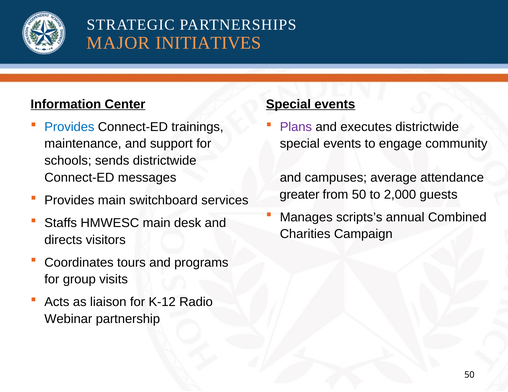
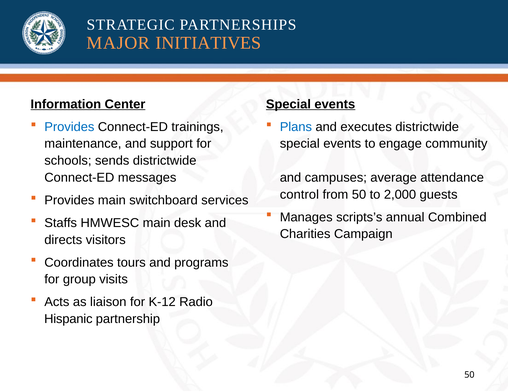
Plans colour: purple -> blue
greater: greater -> control
Webinar: Webinar -> Hispanic
